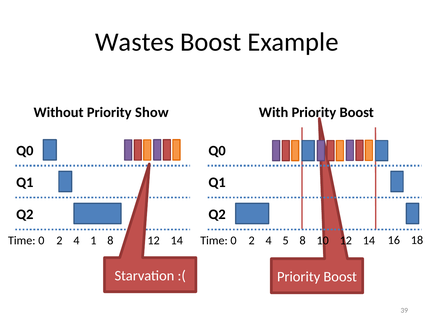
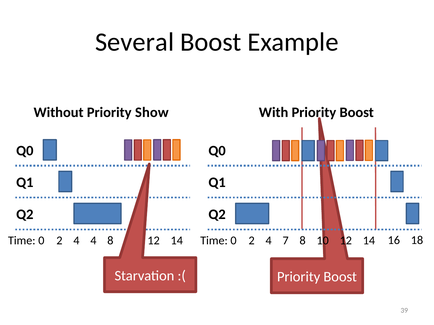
Wastes: Wastes -> Several
4 1: 1 -> 4
5: 5 -> 7
